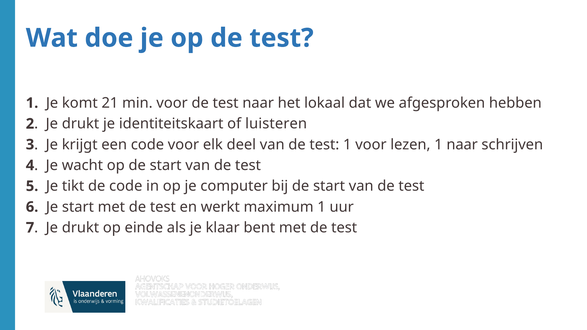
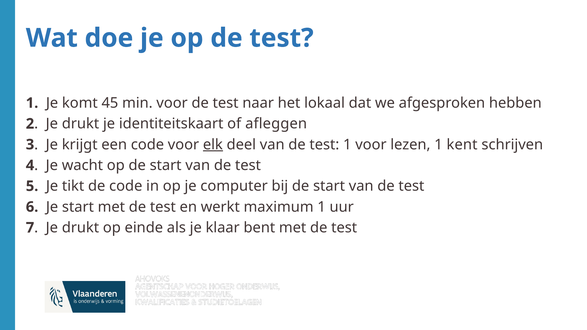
21: 21 -> 45
luisteren: luisteren -> afleggen
elk underline: none -> present
1 naar: naar -> kent
